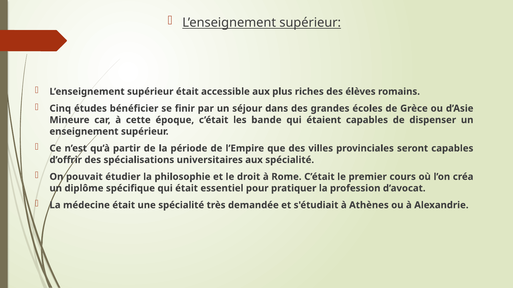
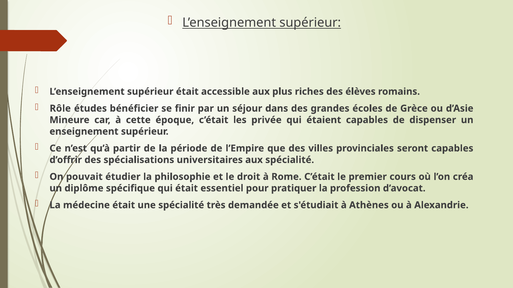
Cinq: Cinq -> Rôle
bande: bande -> privée
